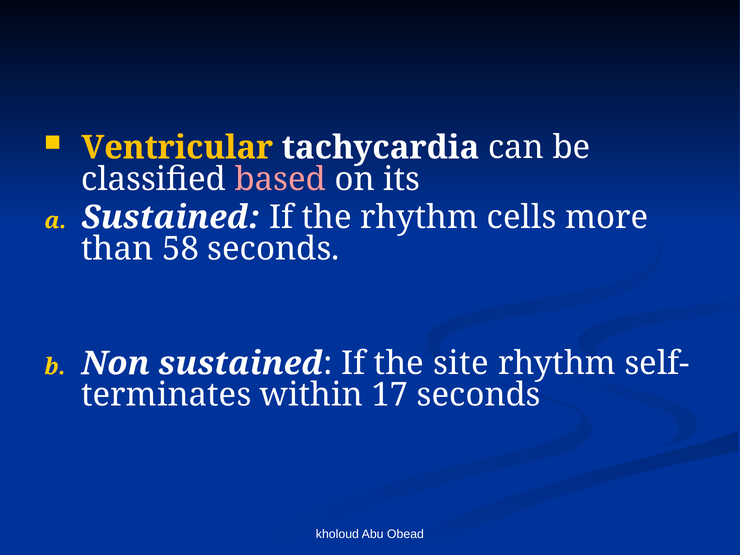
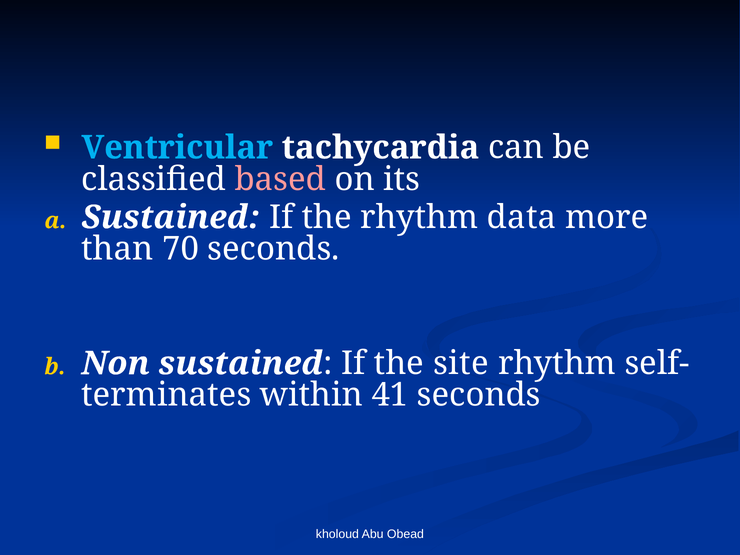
Ventricular colour: yellow -> light blue
cells: cells -> data
58: 58 -> 70
17: 17 -> 41
